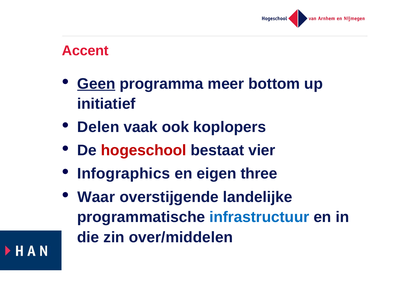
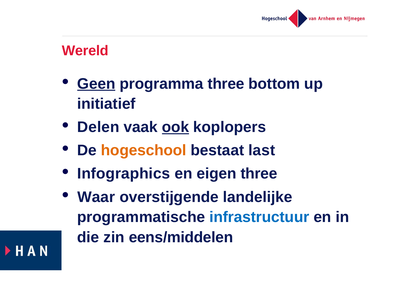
Accent: Accent -> Wereld
programma meer: meer -> three
ook underline: none -> present
hogeschool colour: red -> orange
vier: vier -> last
over/middelen: over/middelen -> eens/middelen
